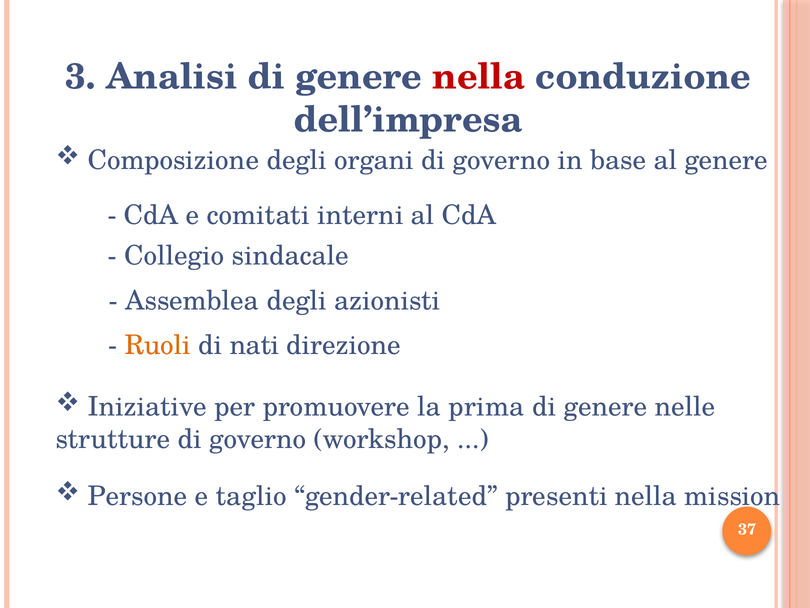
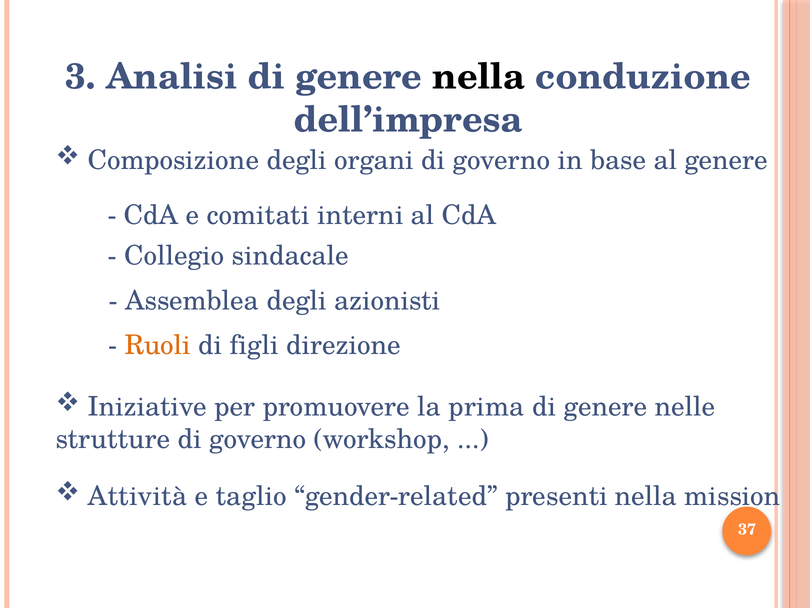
nella at (479, 77) colour: red -> black
nati: nati -> figli
Persone: Persone -> Attività
